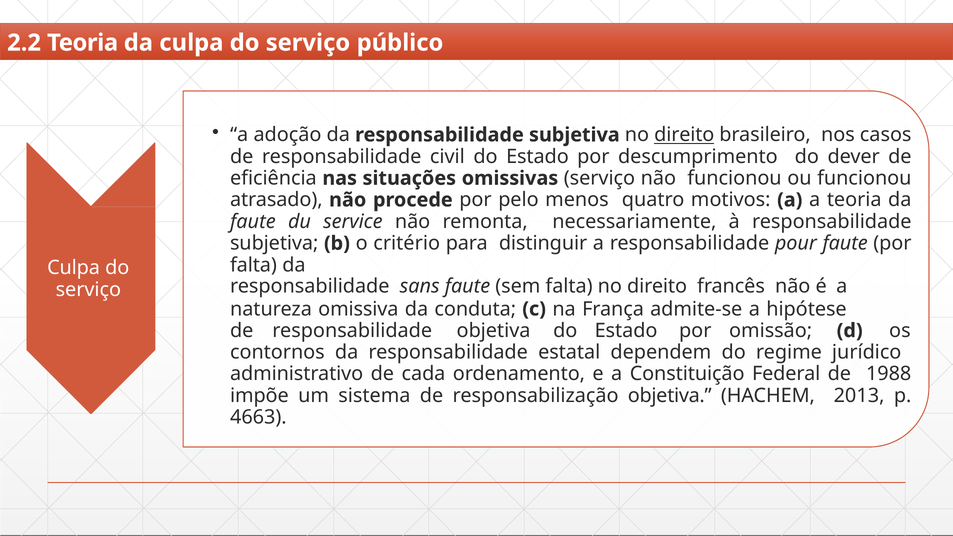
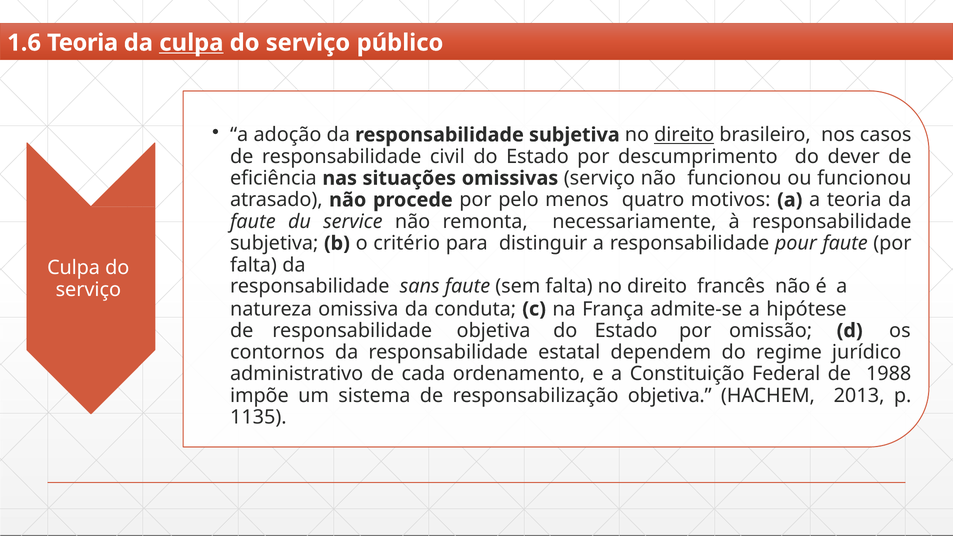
2.2: 2.2 -> 1.6
culpa at (191, 43) underline: none -> present
4663: 4663 -> 1135
